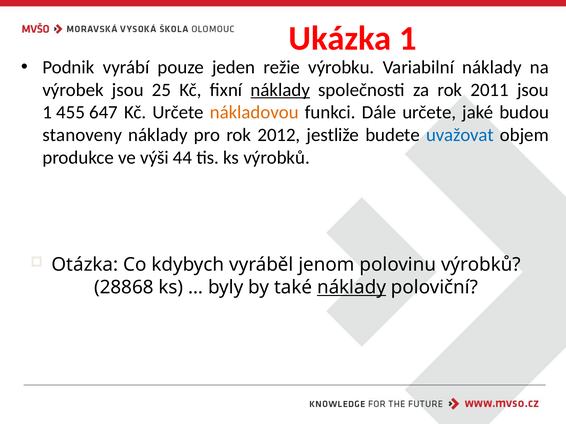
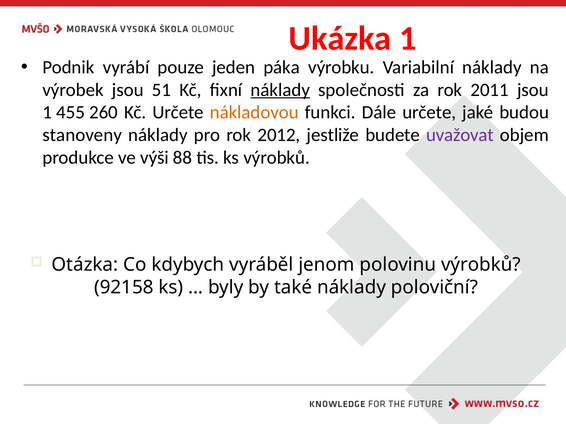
režie: režie -> páka
25: 25 -> 51
647: 647 -> 260
uvažovat colour: blue -> purple
44: 44 -> 88
28868: 28868 -> 92158
náklady at (351, 288) underline: present -> none
